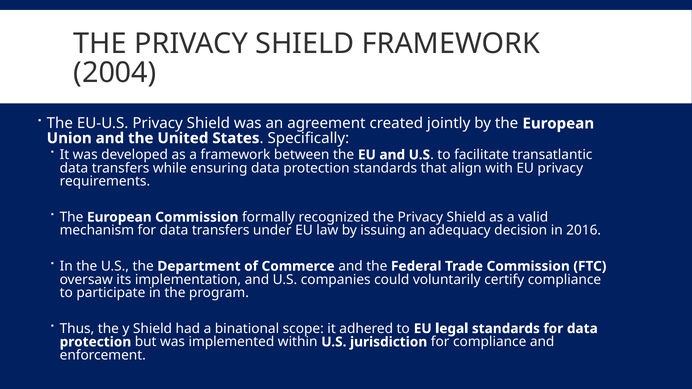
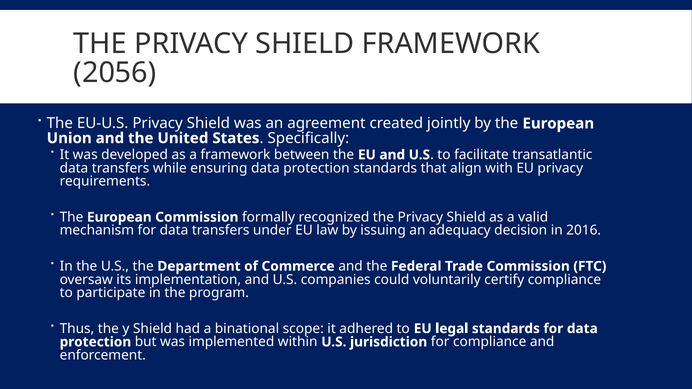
2004: 2004 -> 2056
